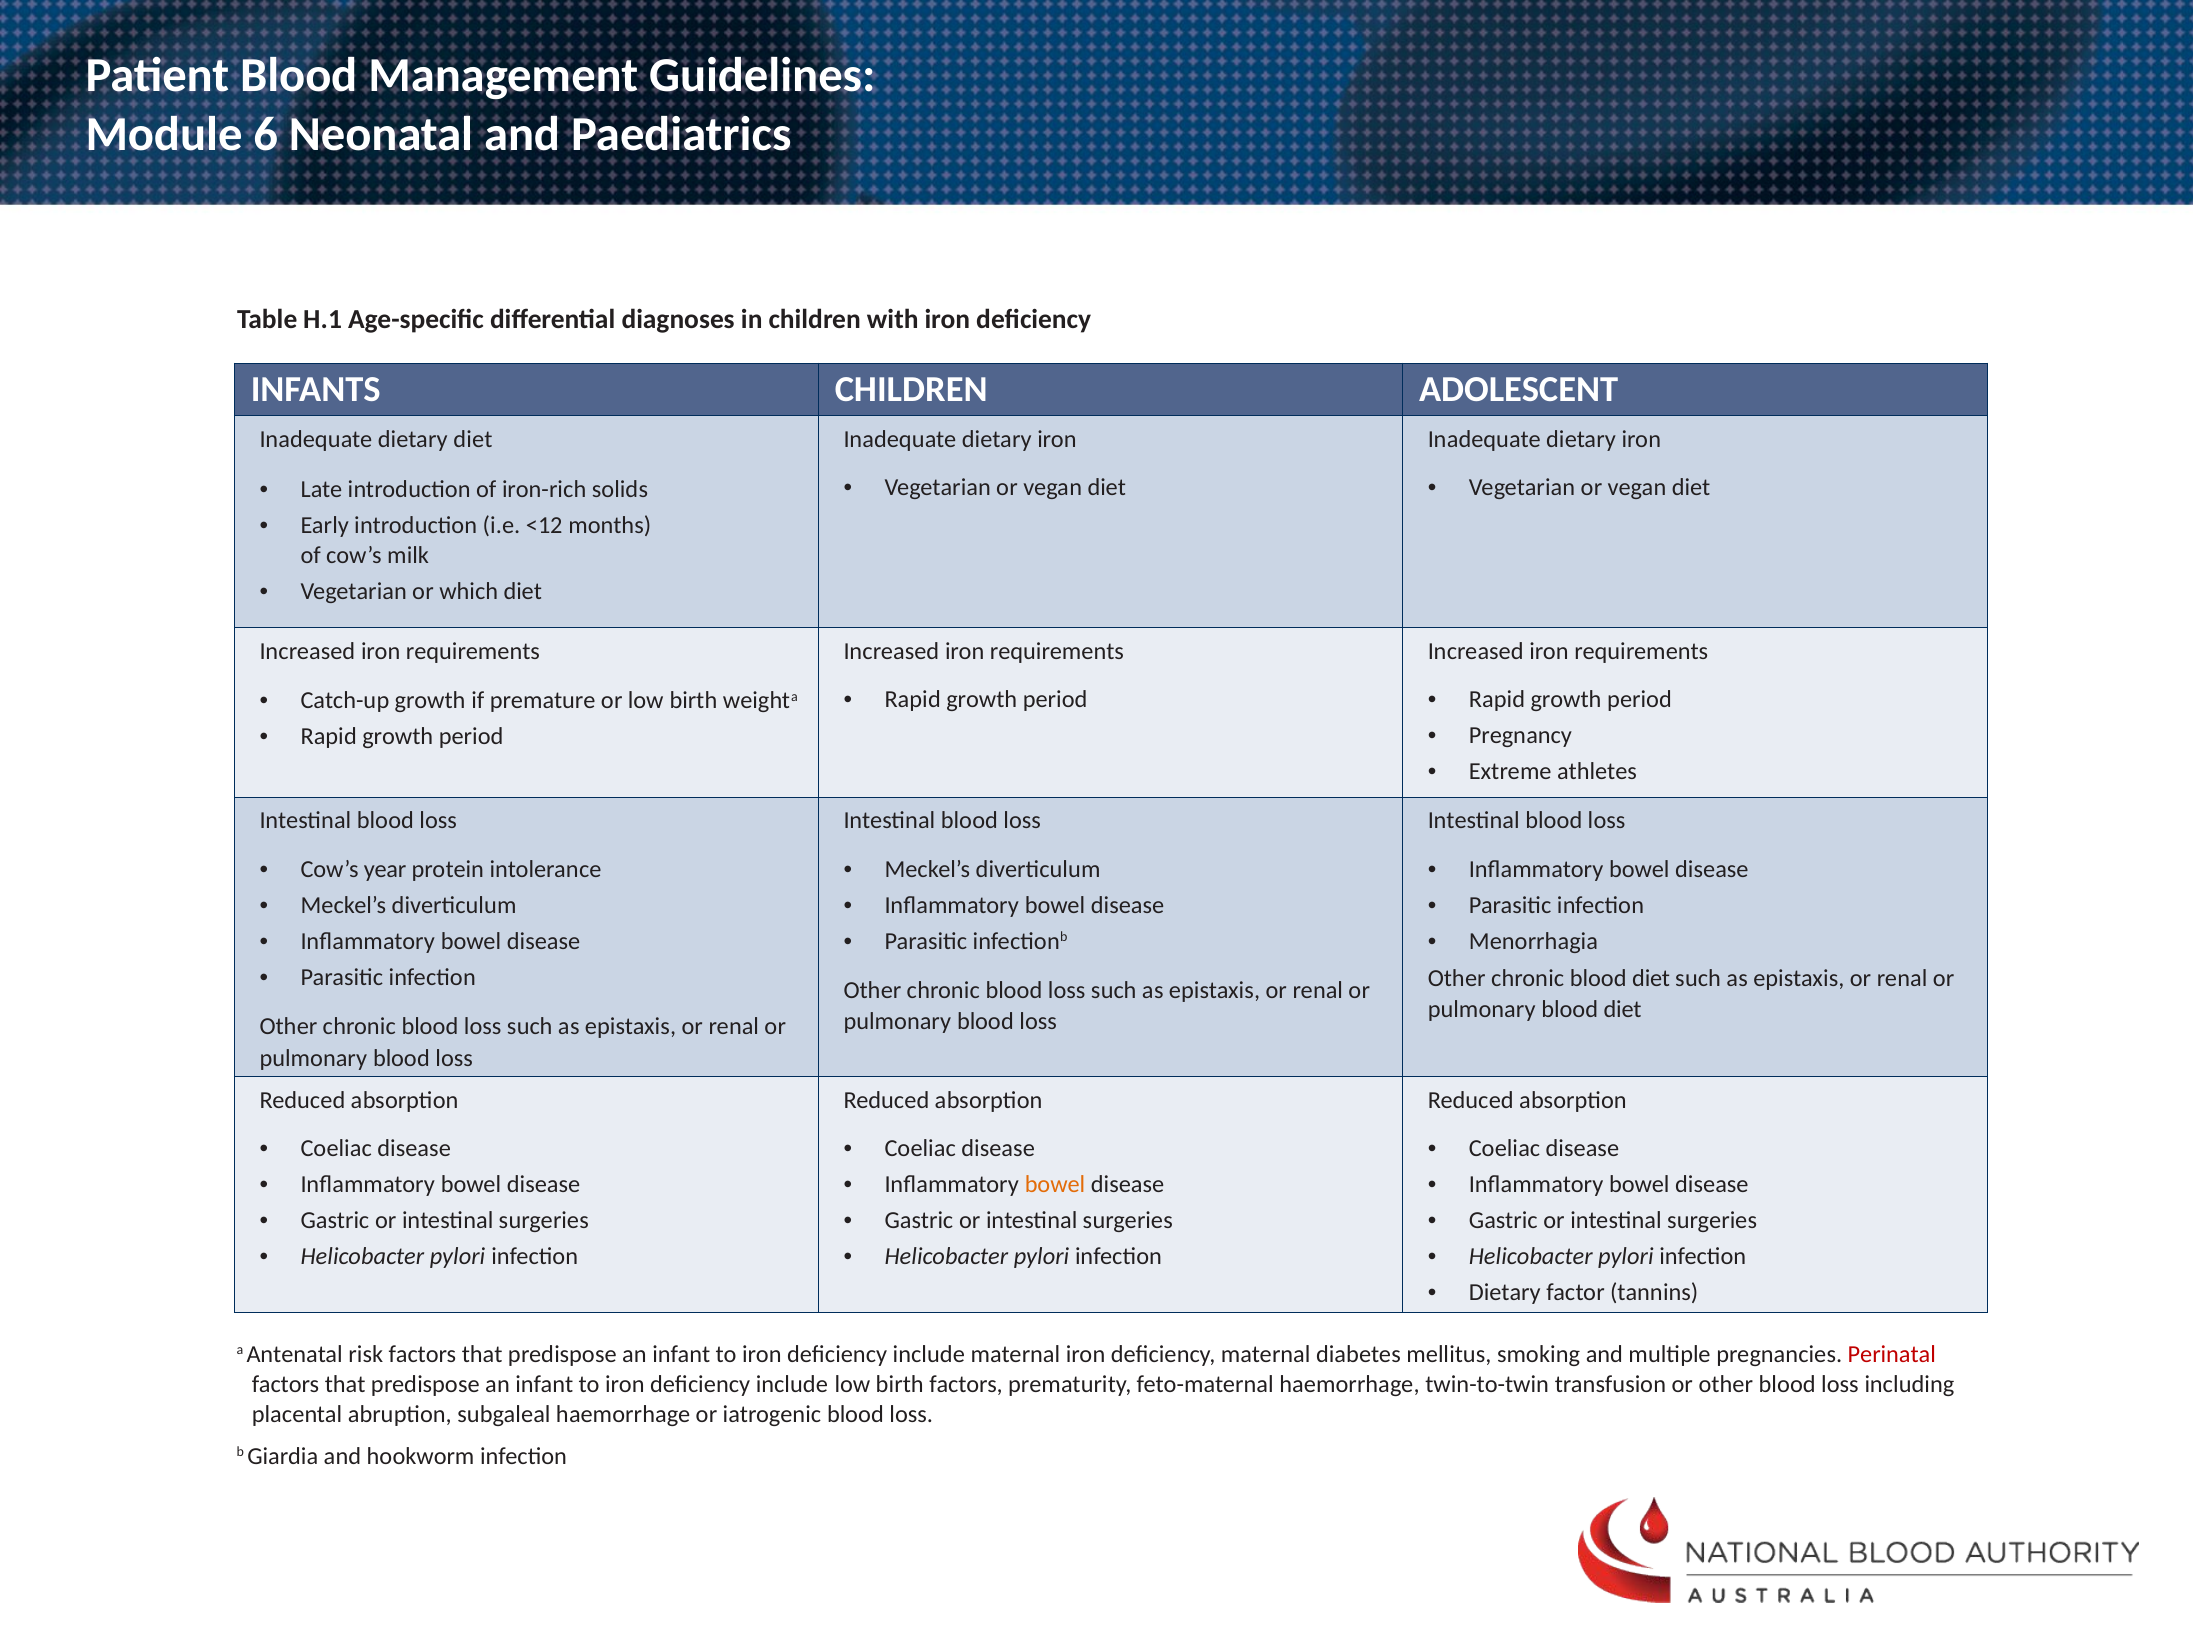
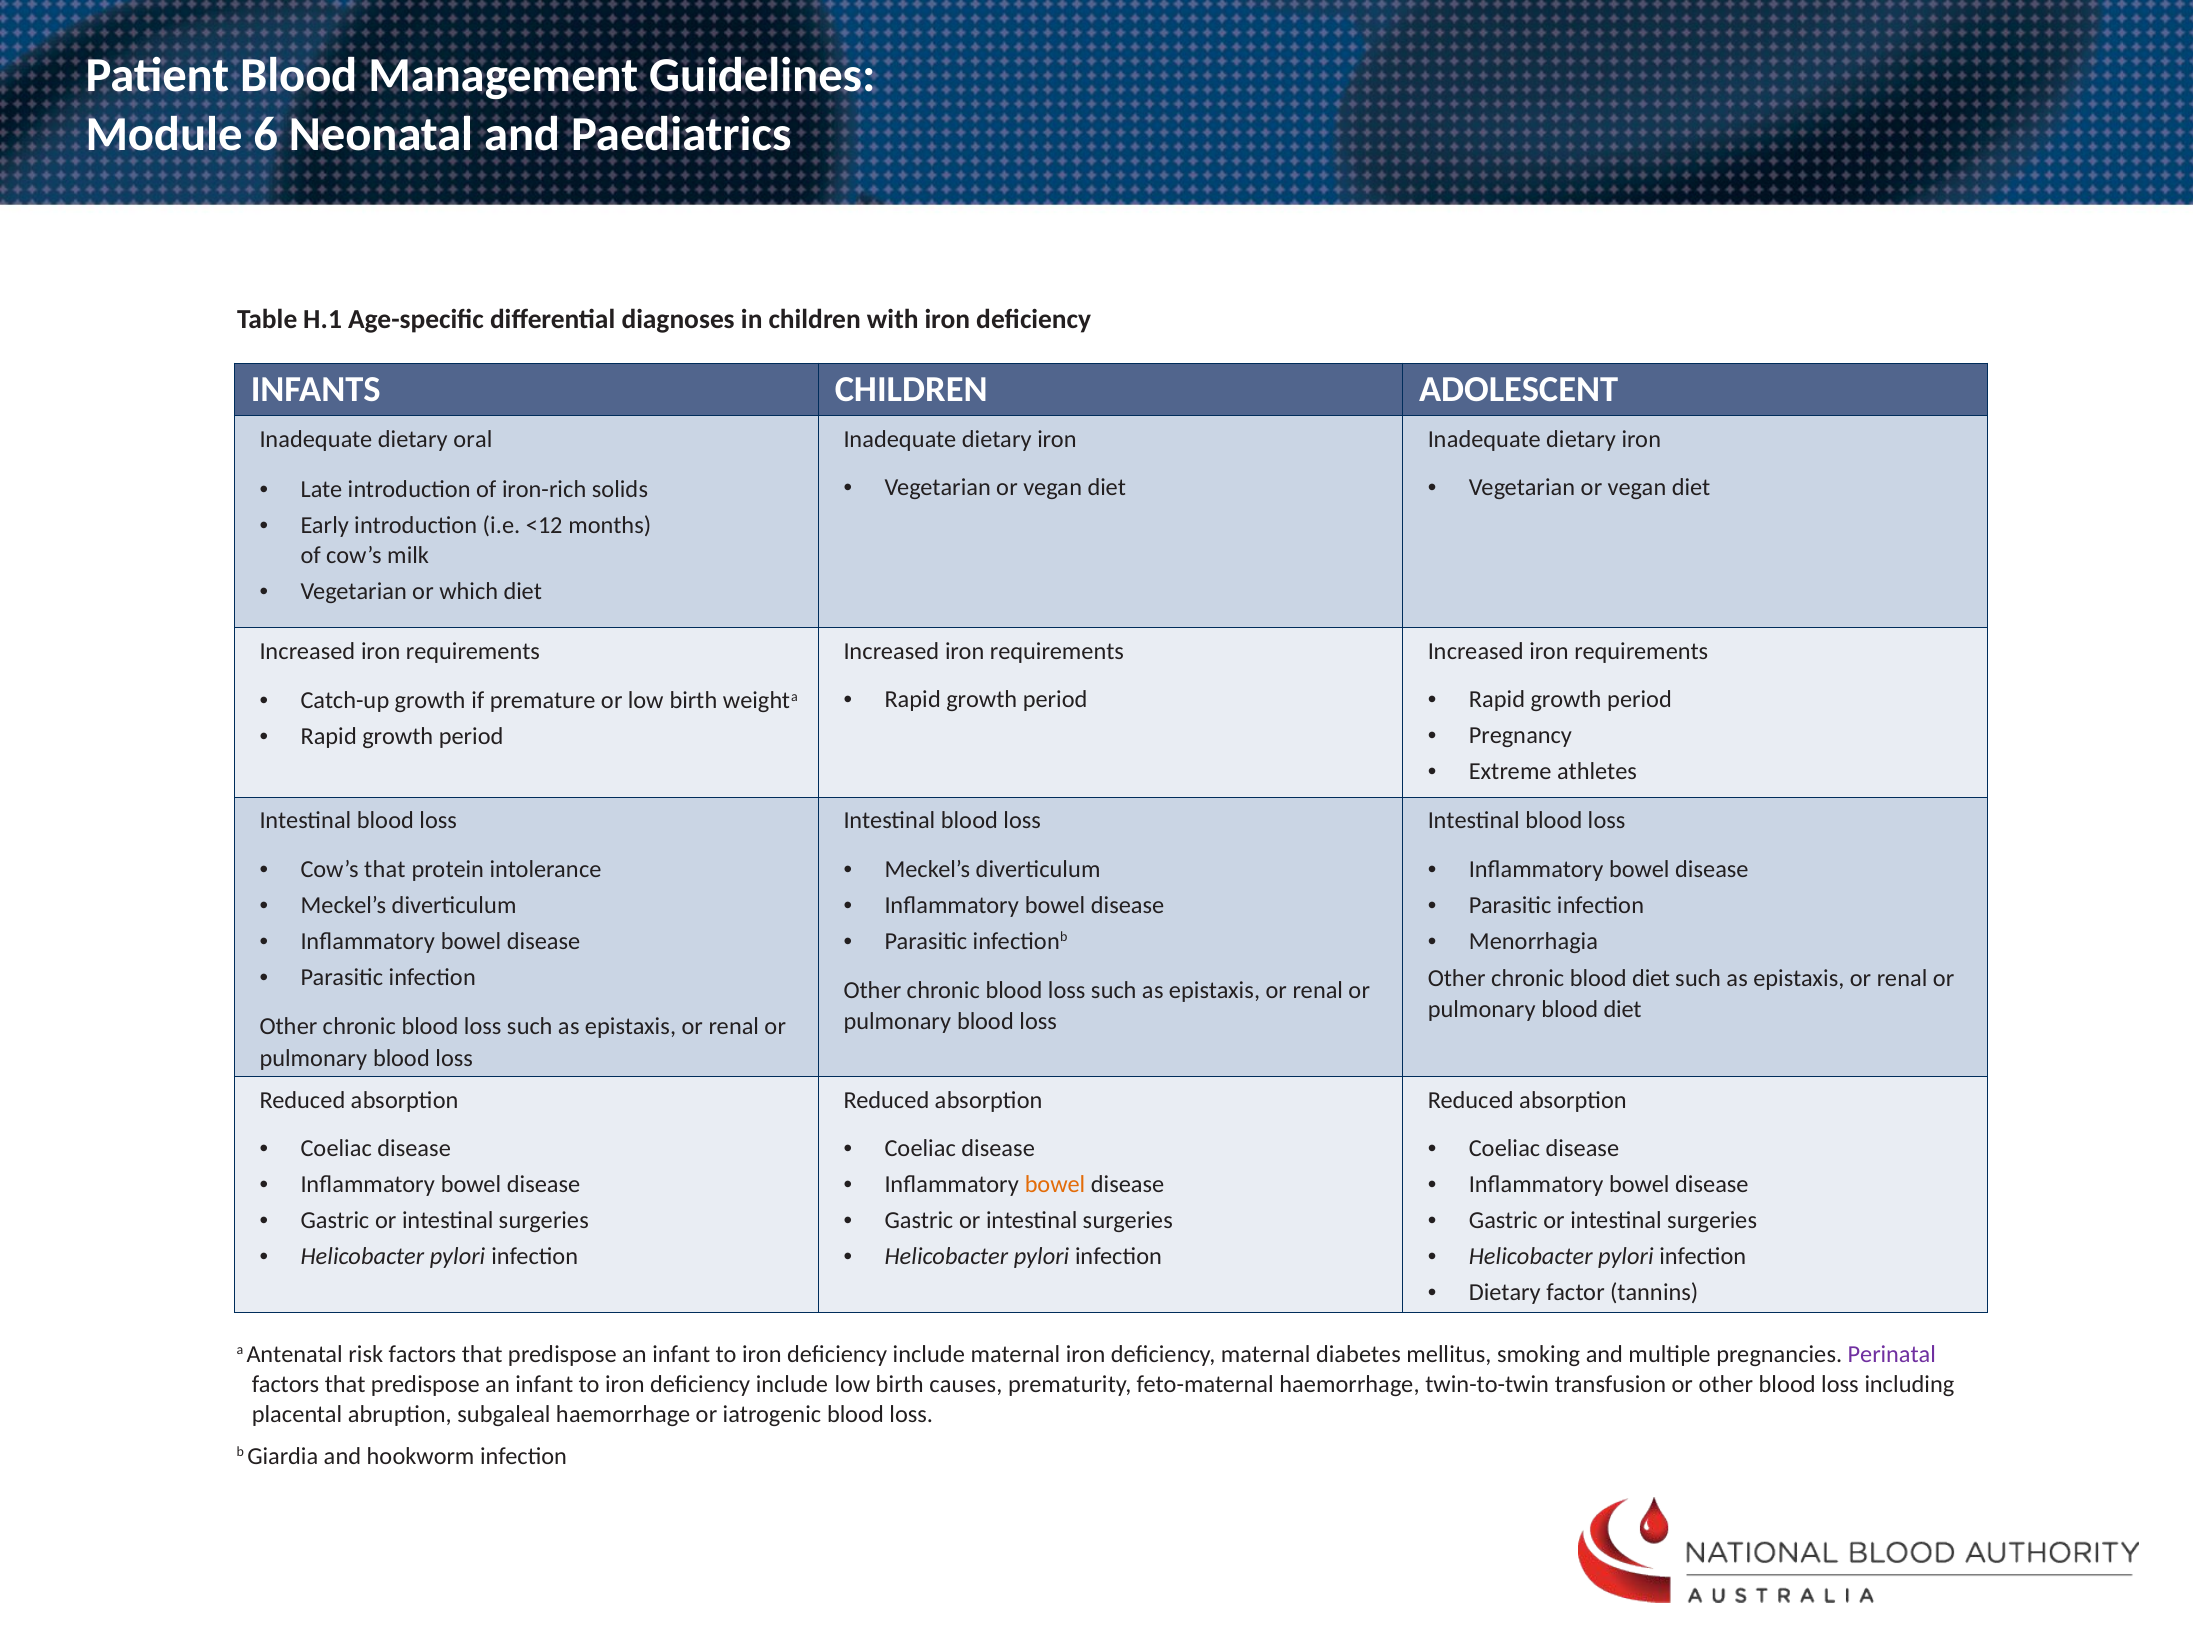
dietary diet: diet -> oral
Cow’s year: year -> that
Perinatal colour: red -> purple
birth factors: factors -> causes
